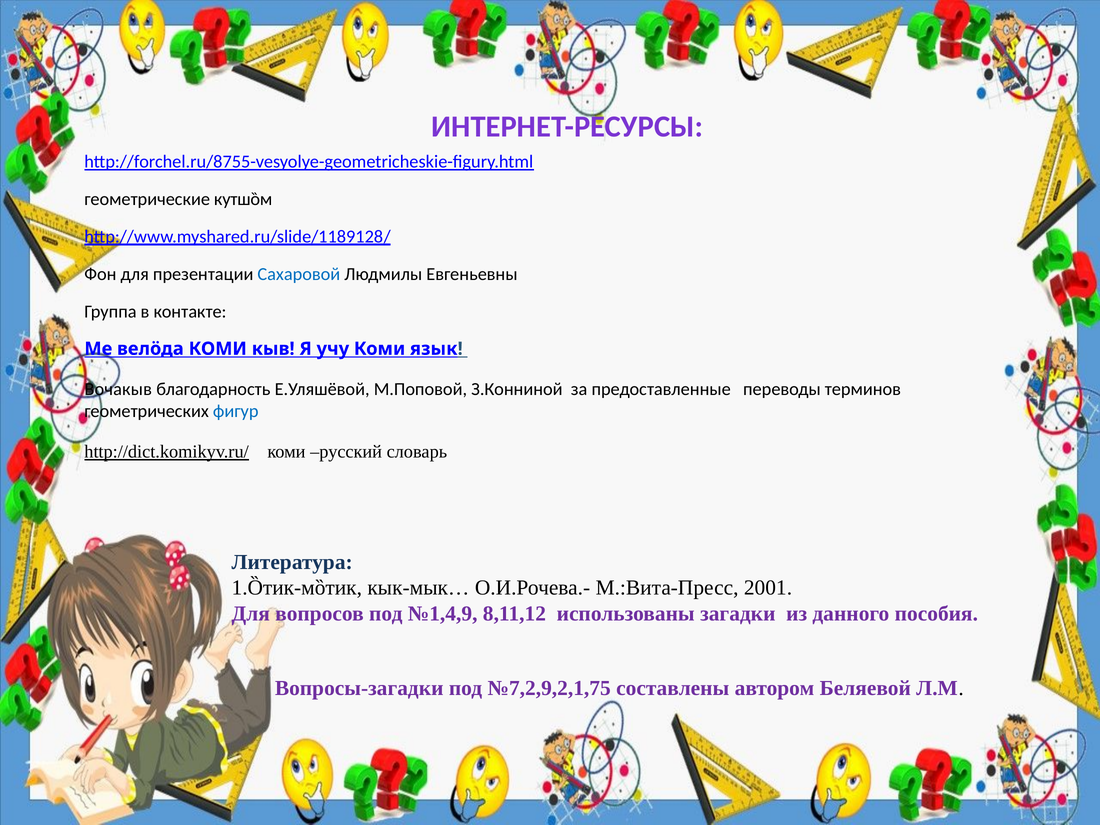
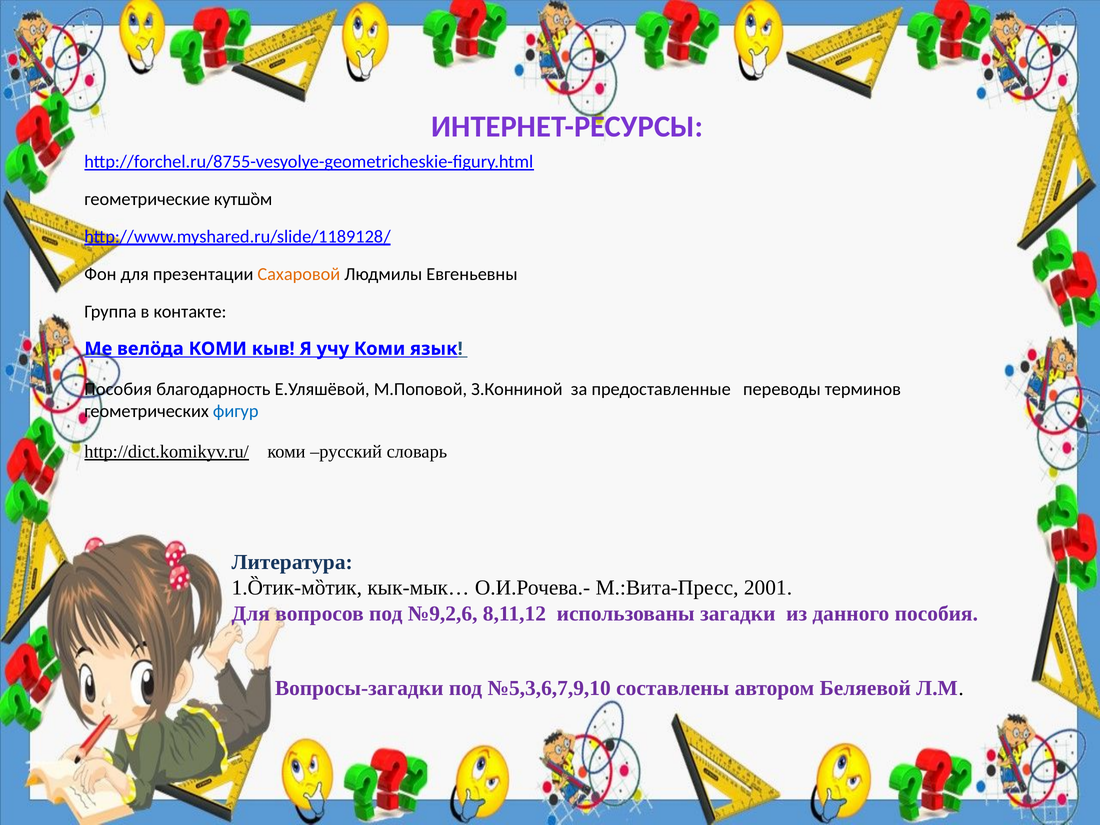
Сахаровой colour: blue -> orange
Вочакыв at (118, 389): Вочакыв -> Пособия
№1,4,9: №1,4,9 -> №9,2,6
№7,2,9,2,1,75: №7,2,9,2,1,75 -> №5,3,6,7,9,10
